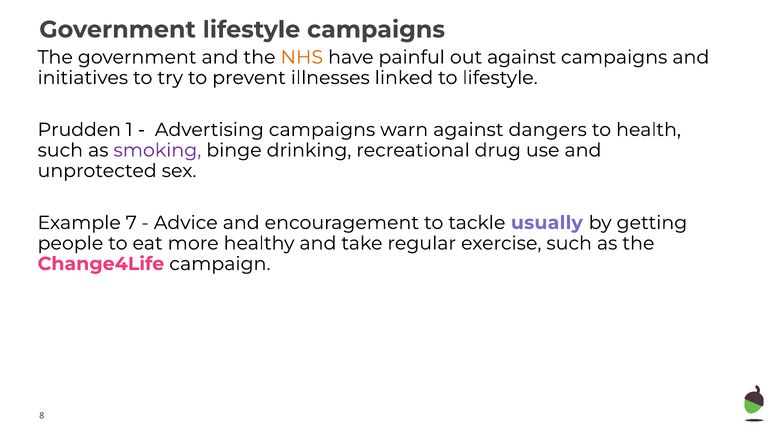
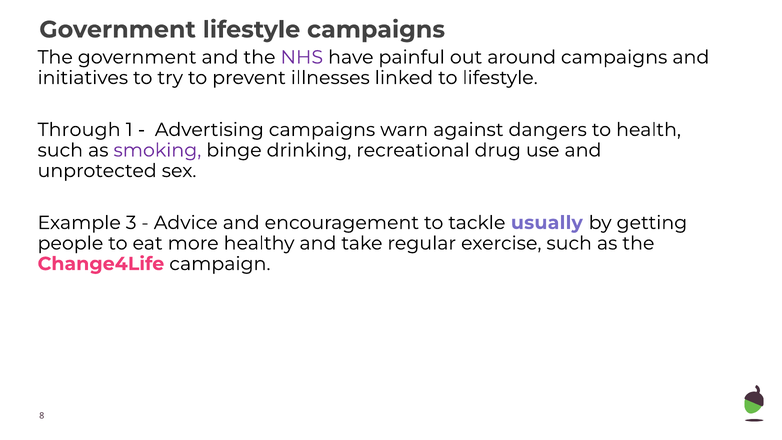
NHS colour: orange -> purple
out against: against -> around
Prudden: Prudden -> Through
7: 7 -> 3
